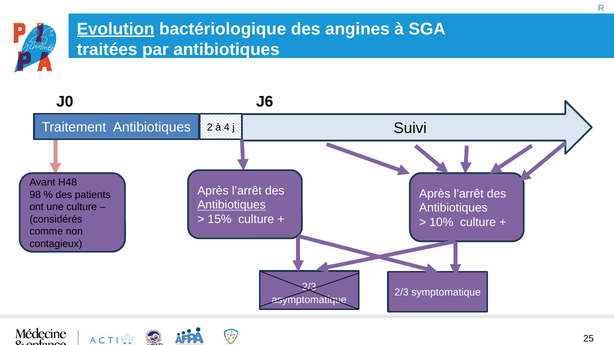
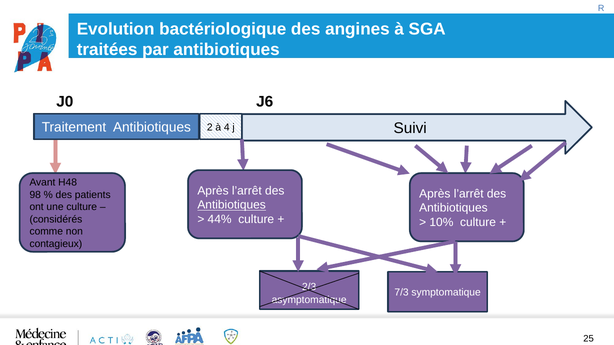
Evolution underline: present -> none
15%: 15% -> 44%
2/3 at (402, 293): 2/3 -> 7/3
